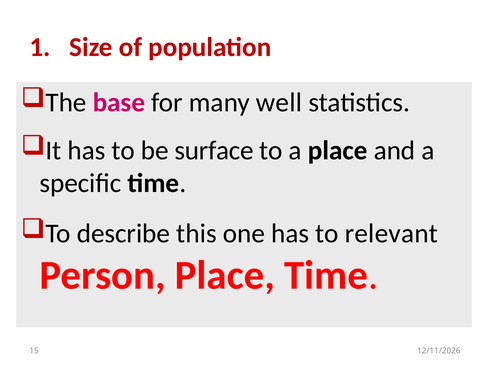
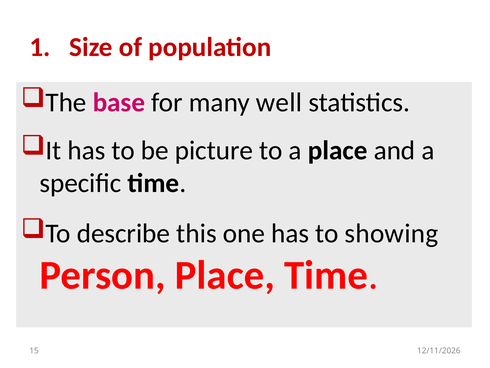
surface: surface -> picture
relevant: relevant -> showing
